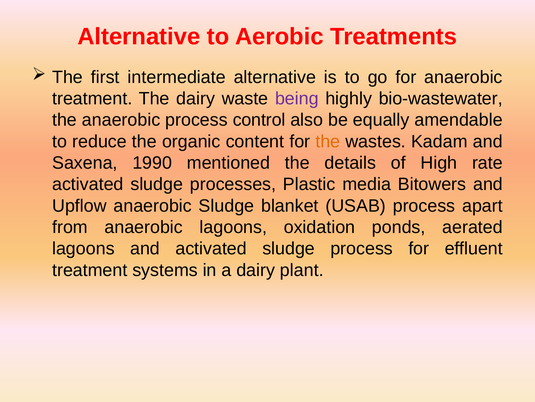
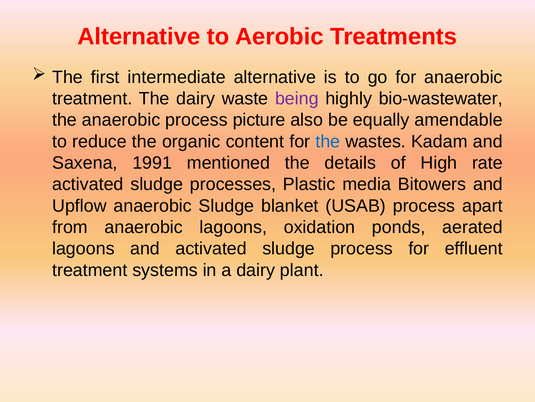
control: control -> picture
the at (328, 141) colour: orange -> blue
1990: 1990 -> 1991
